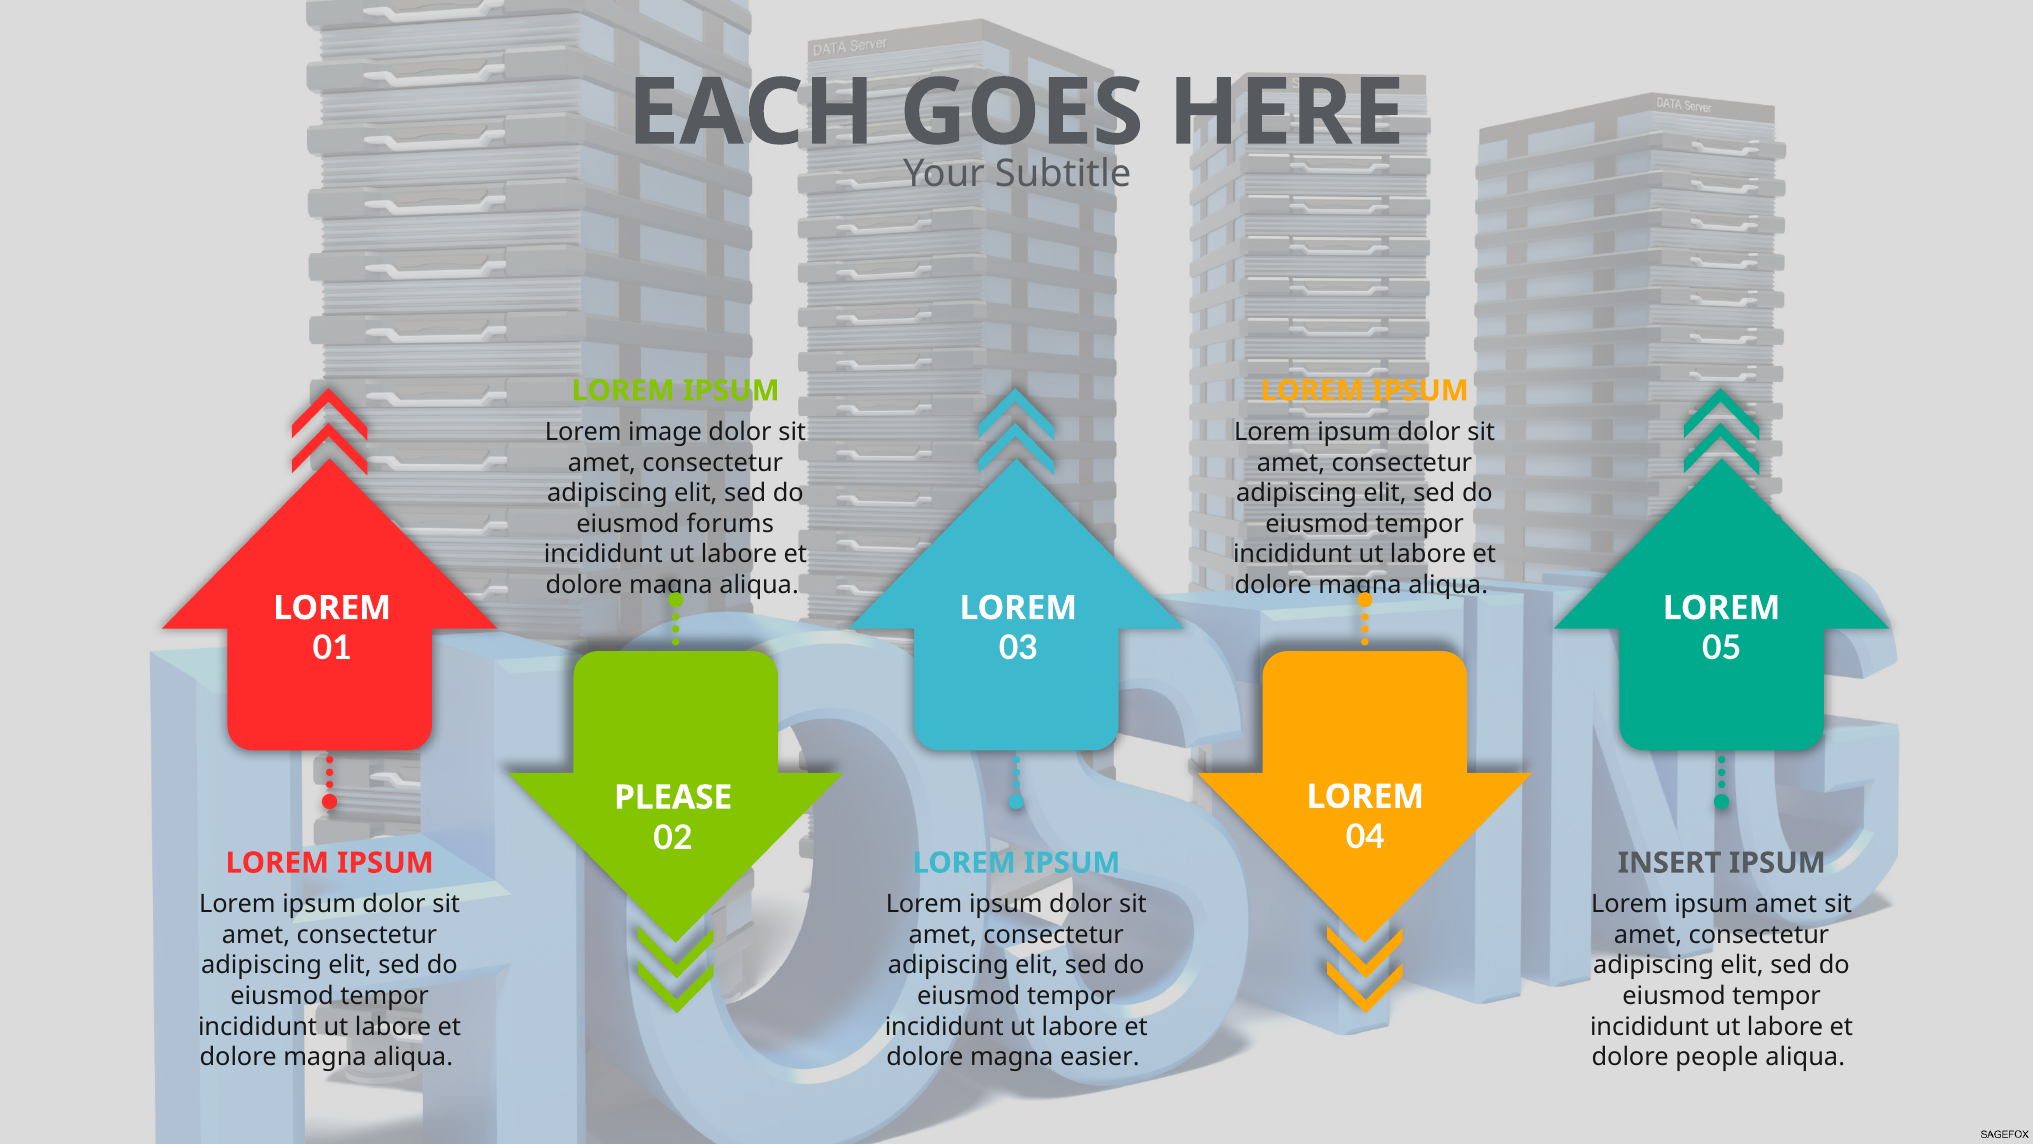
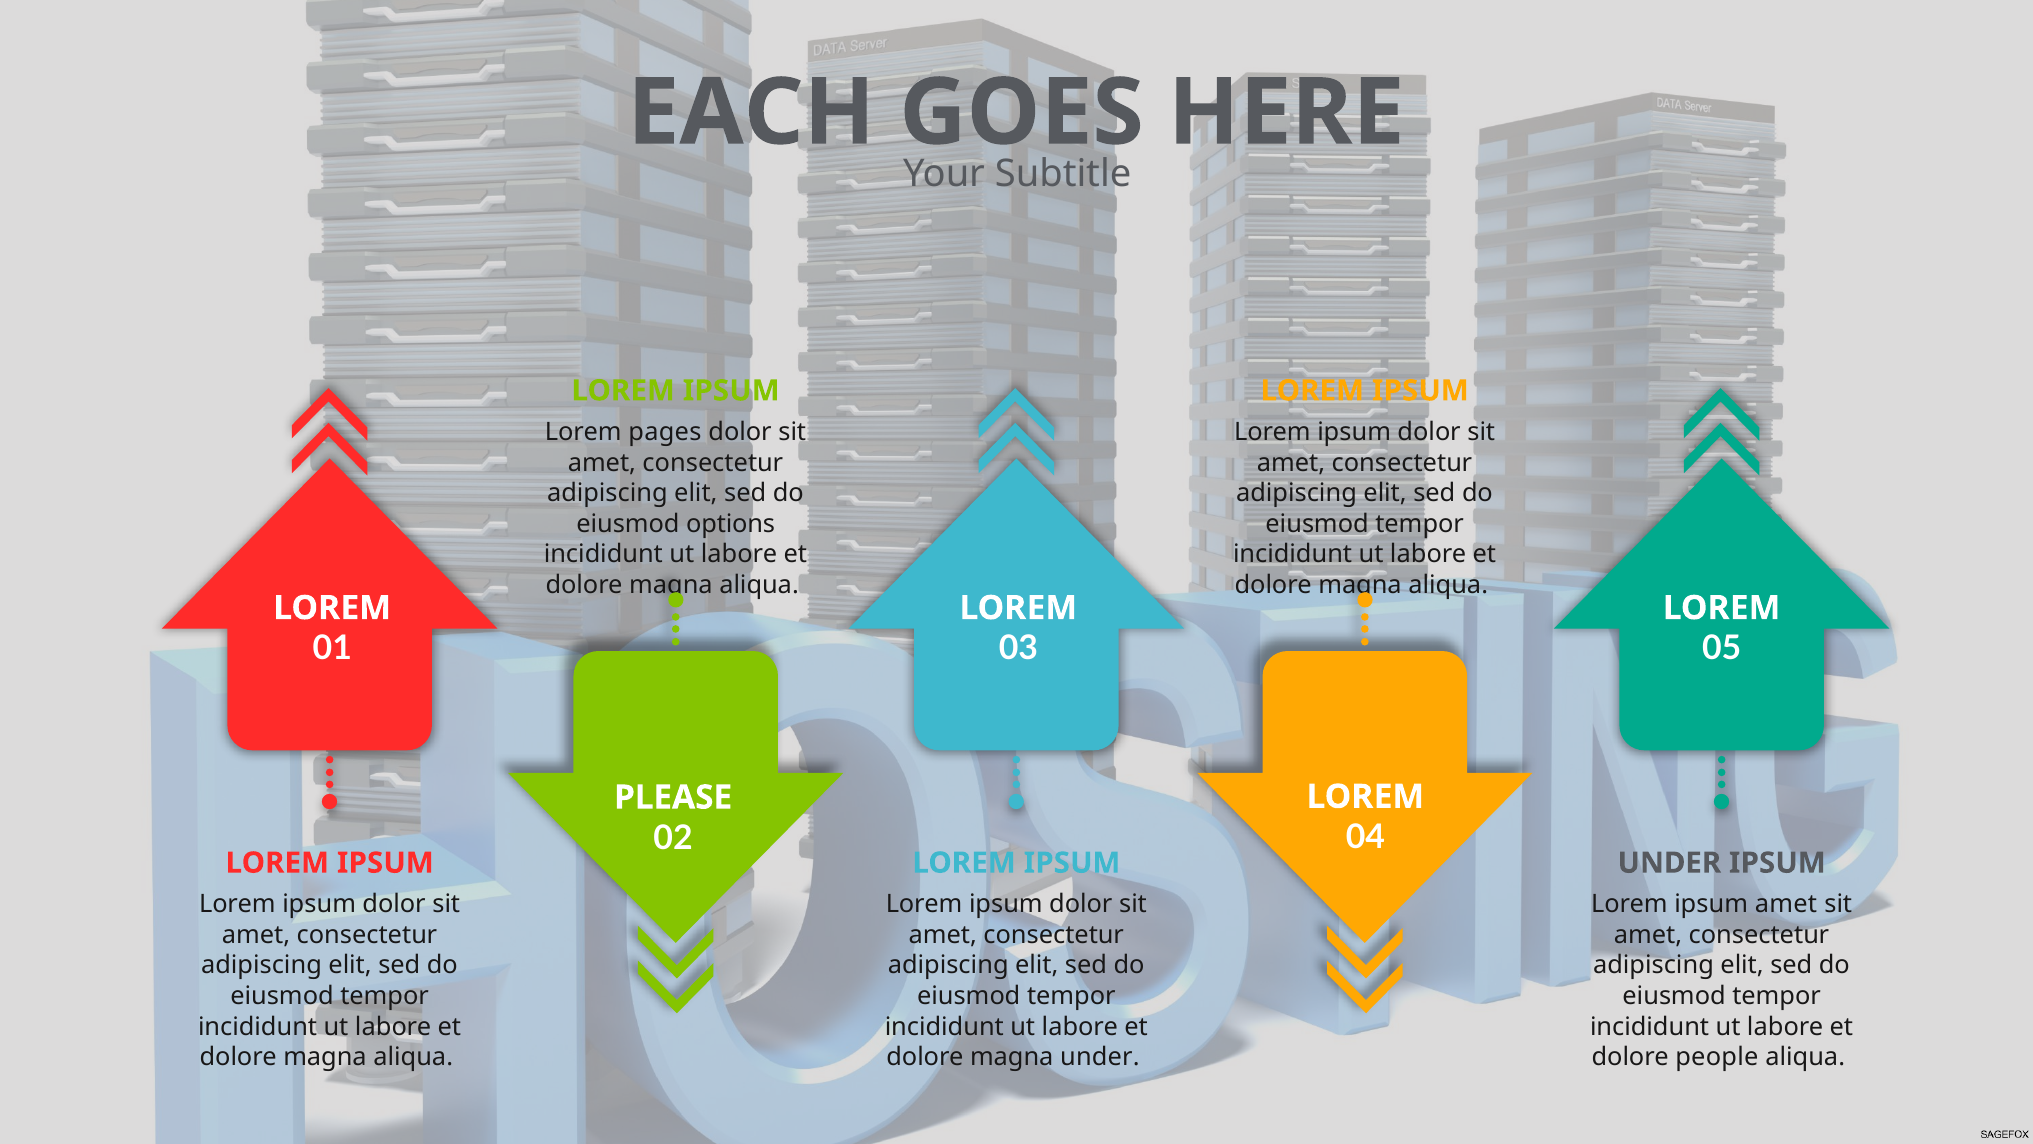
image: image -> pages
forums: forums -> options
INSERT at (1669, 863): INSERT -> UNDER
magna easier: easier -> under
